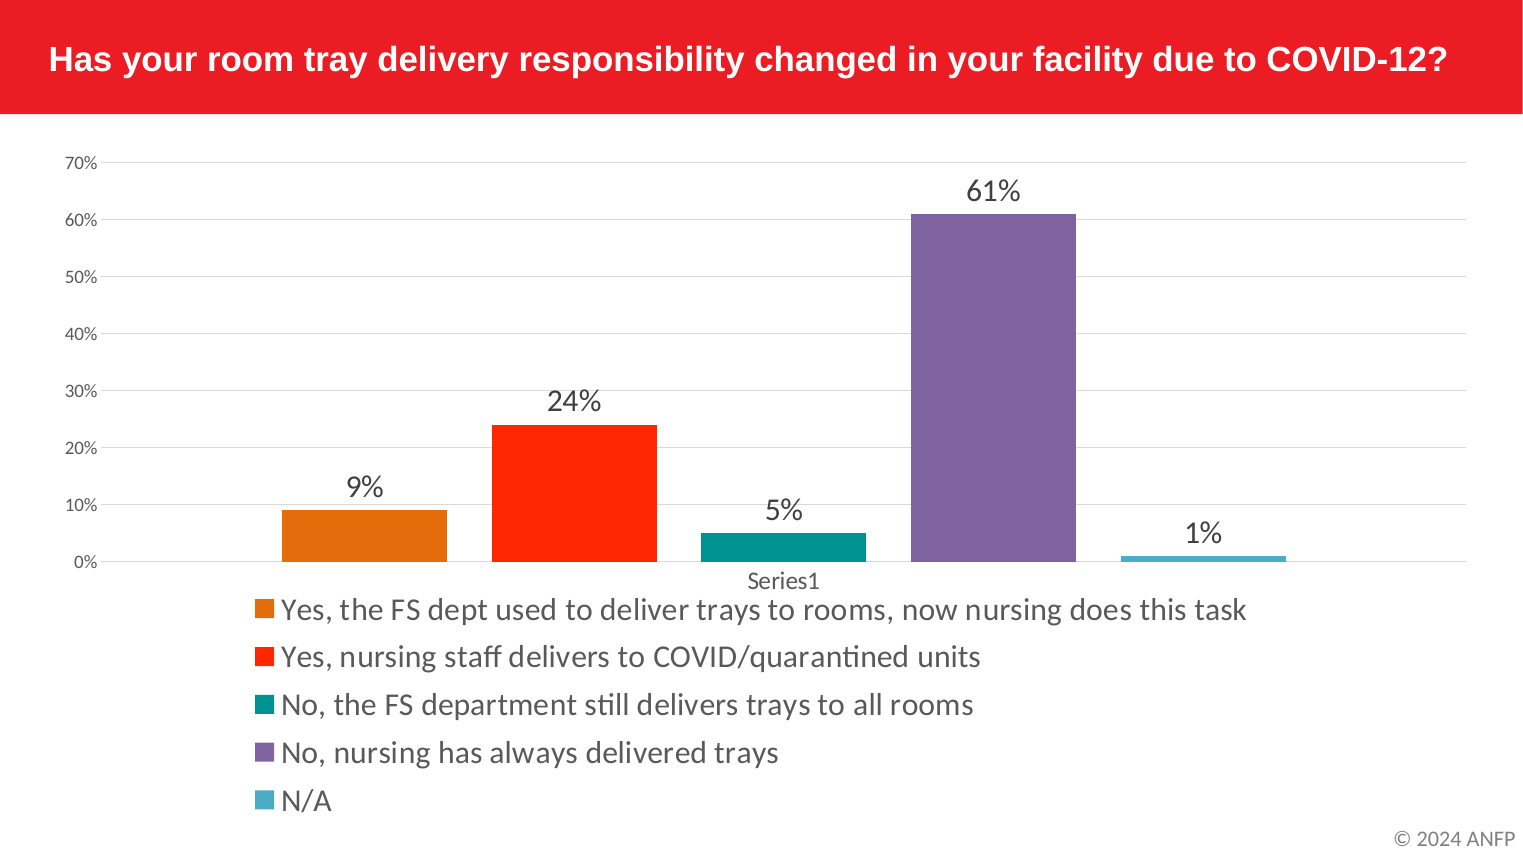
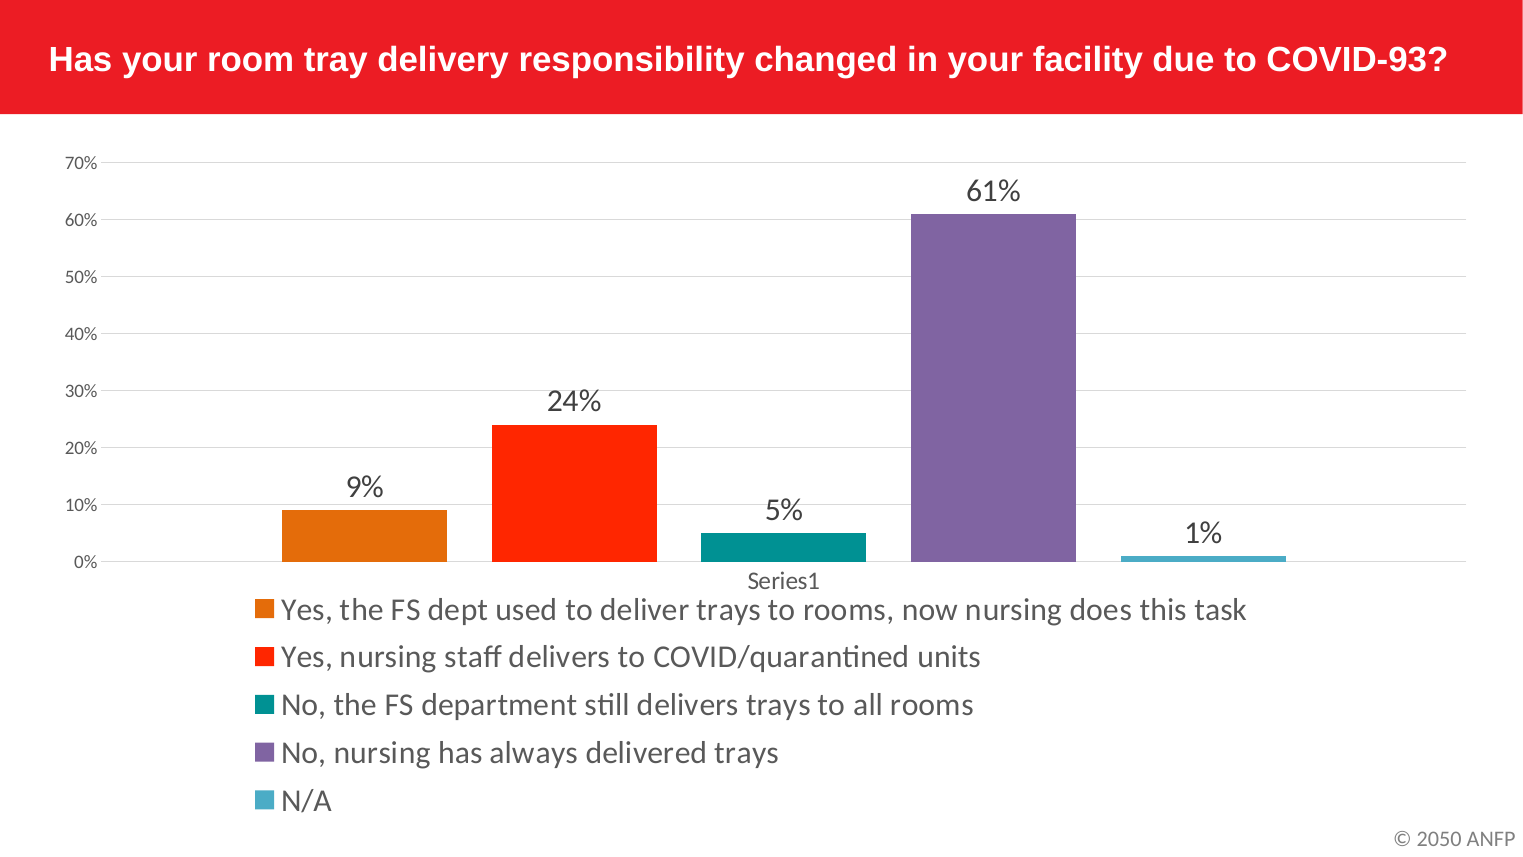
COVID-12: COVID-12 -> COVID-93
2024: 2024 -> 2050
